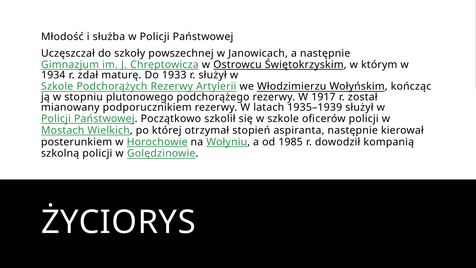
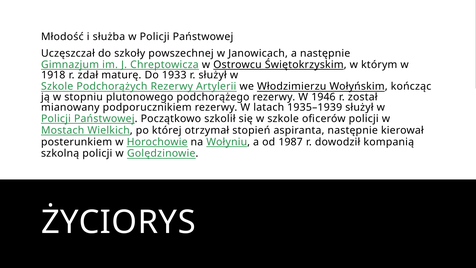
1934: 1934 -> 1918
1917: 1917 -> 1946
1985: 1985 -> 1987
